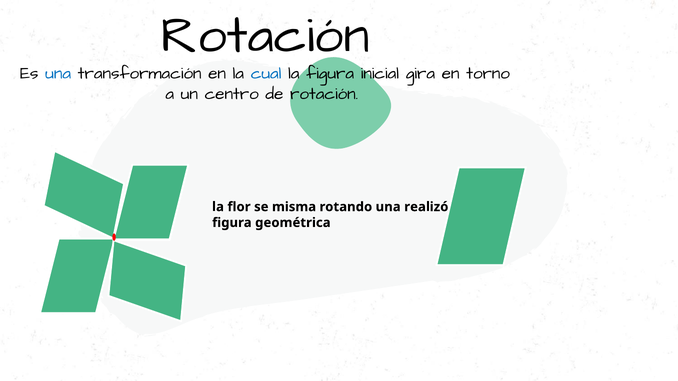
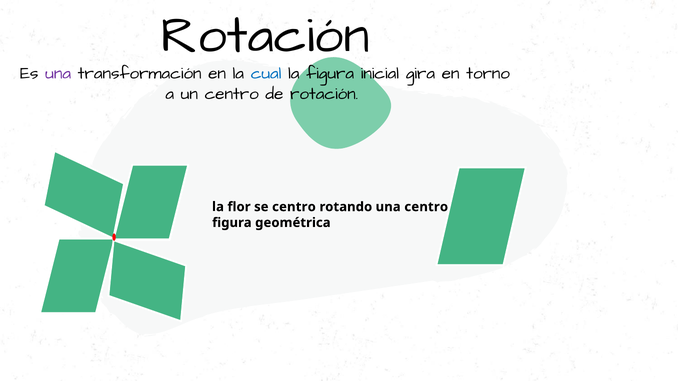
una at (58, 73) colour: blue -> purple
se misma: misma -> centro
una realizó: realizó -> centro
